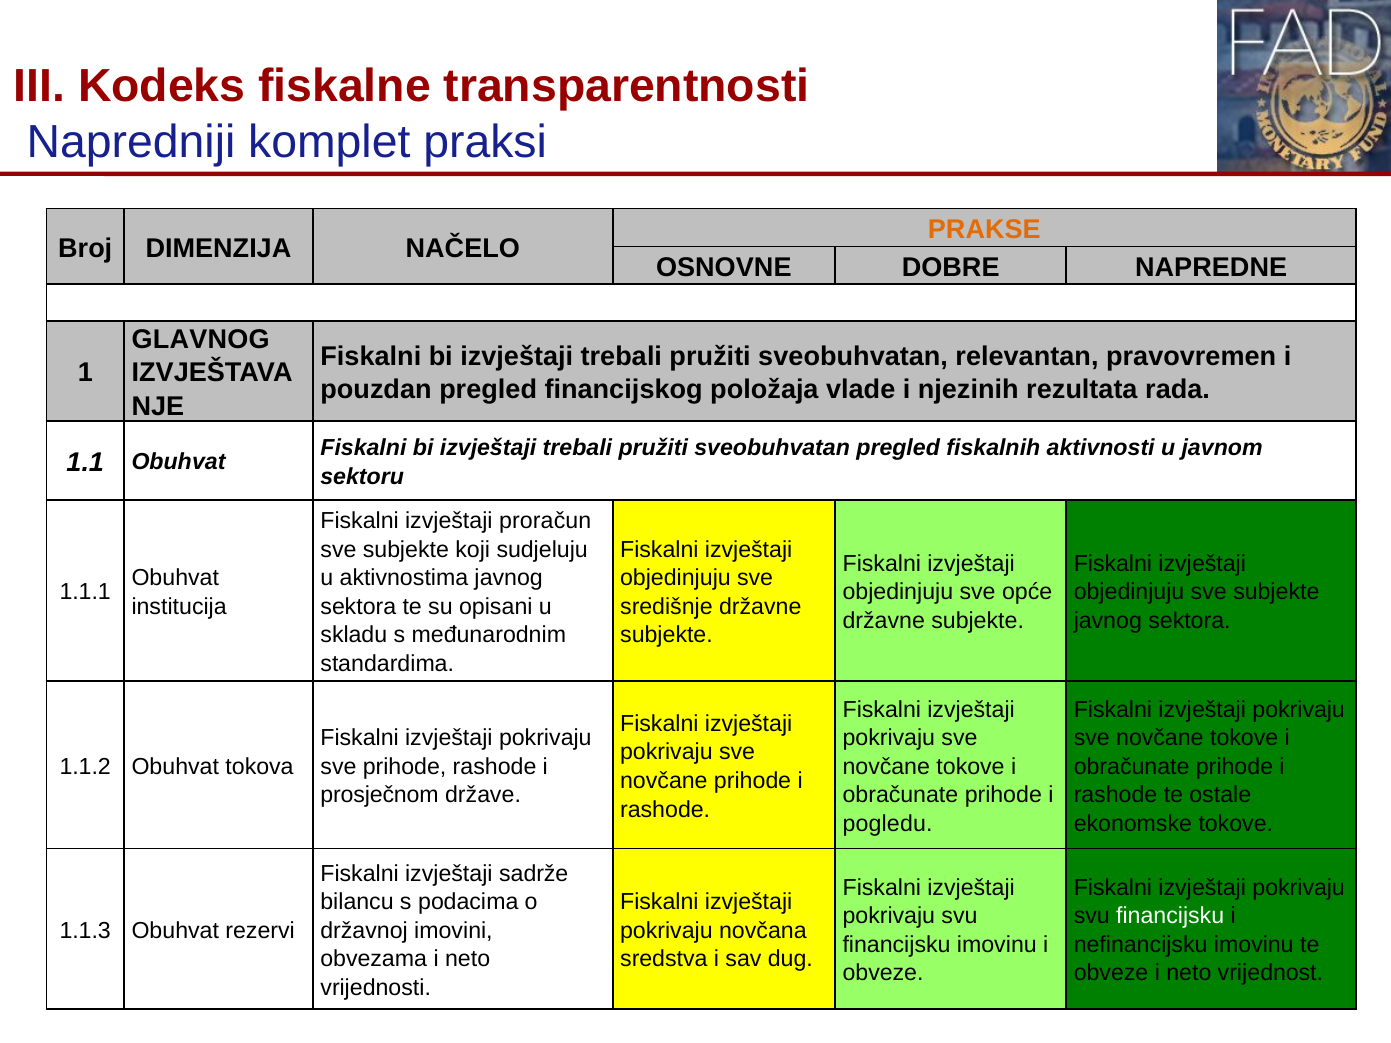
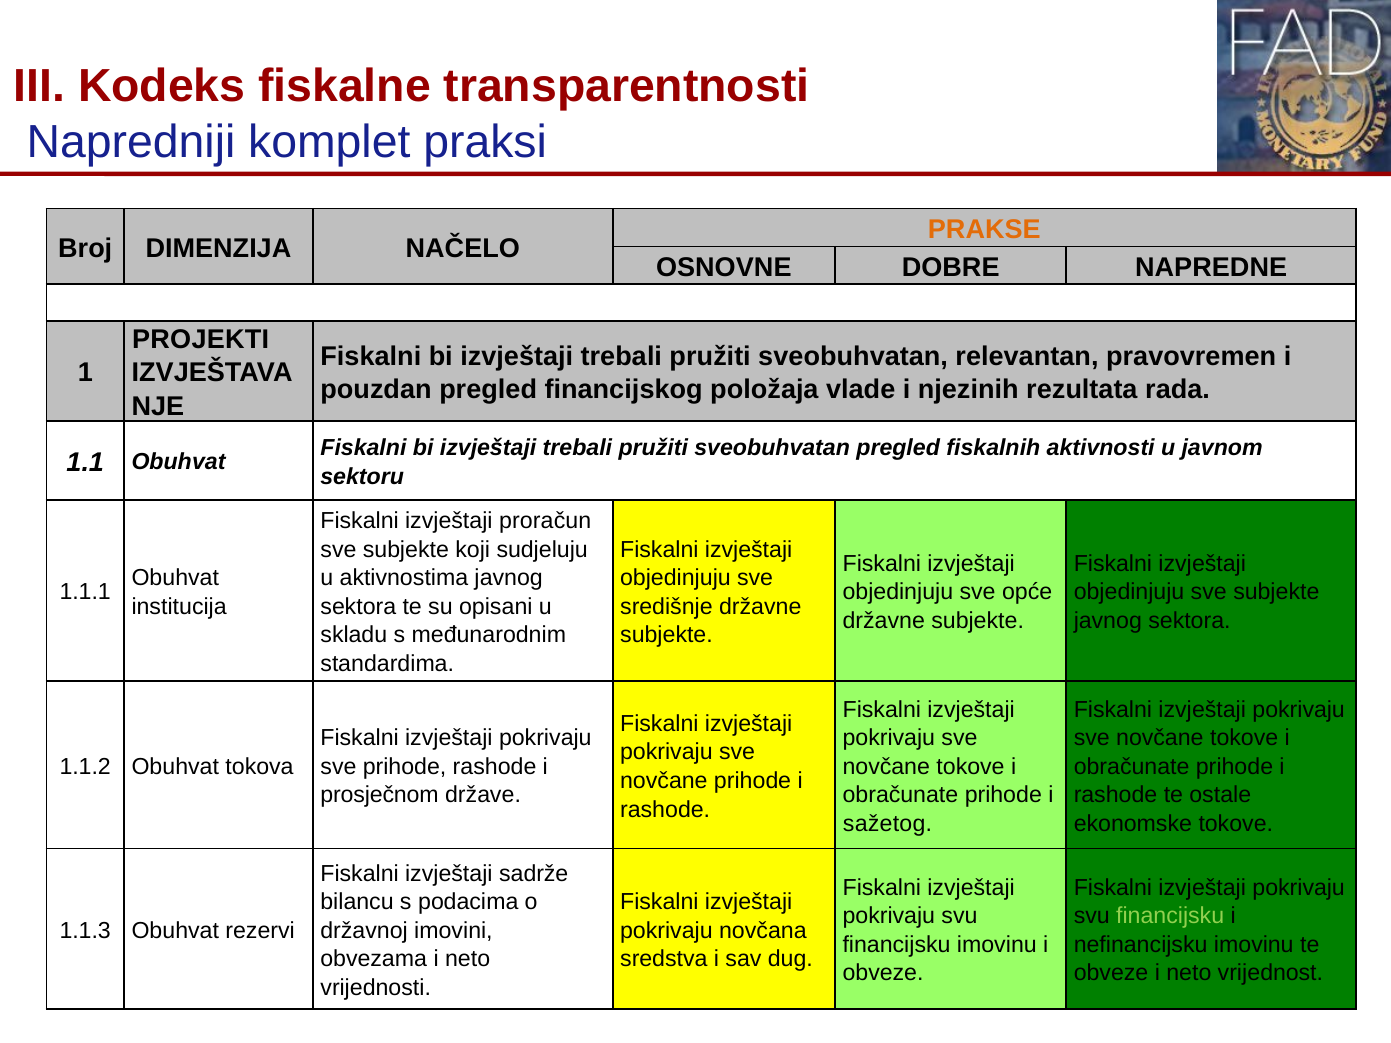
GLAVNOG: GLAVNOG -> PROJEKTI
pogledu: pogledu -> sažetog
financijsku at (1170, 916) colour: white -> light green
